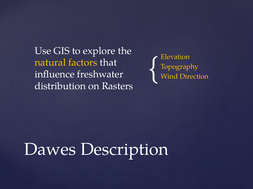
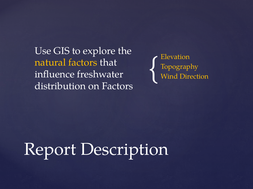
on Rasters: Rasters -> Factors
Dawes: Dawes -> Report
